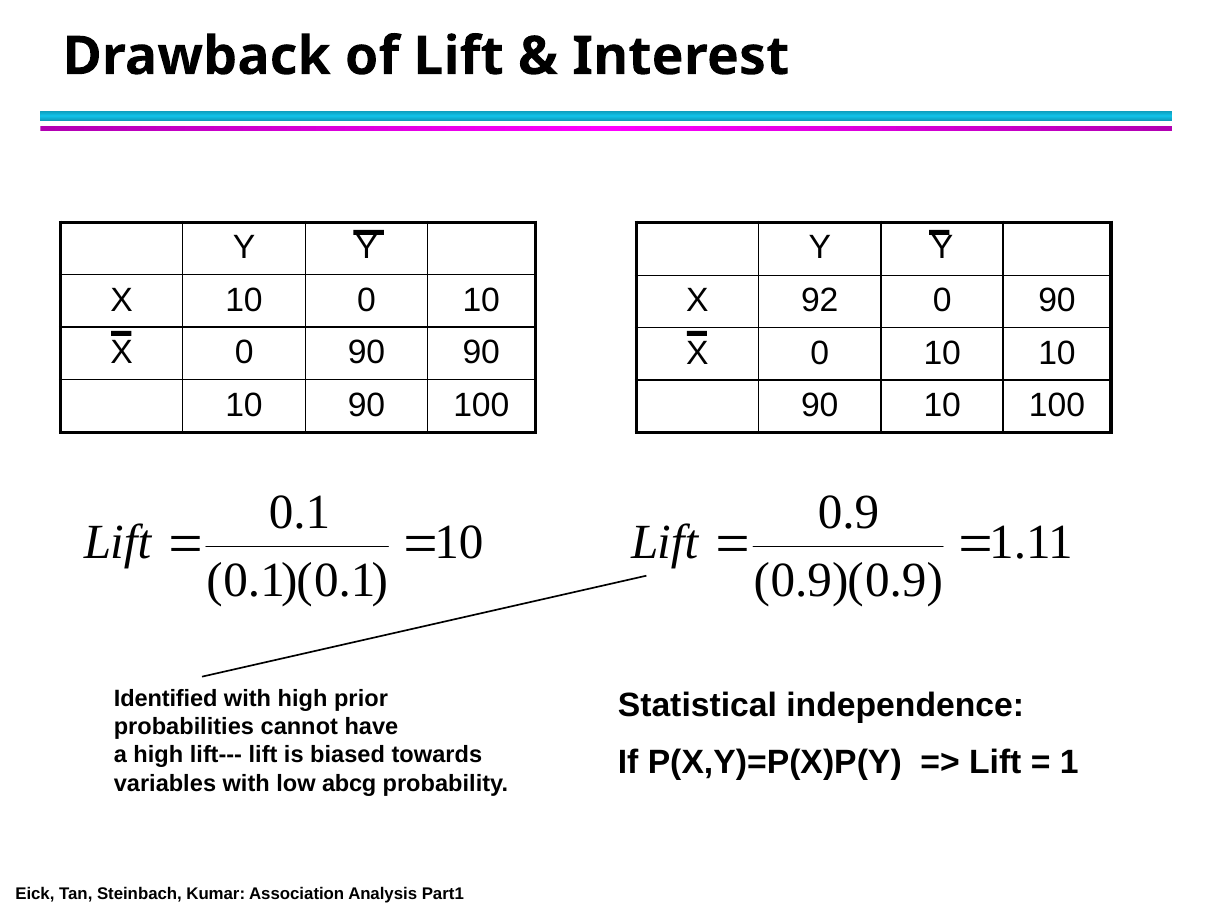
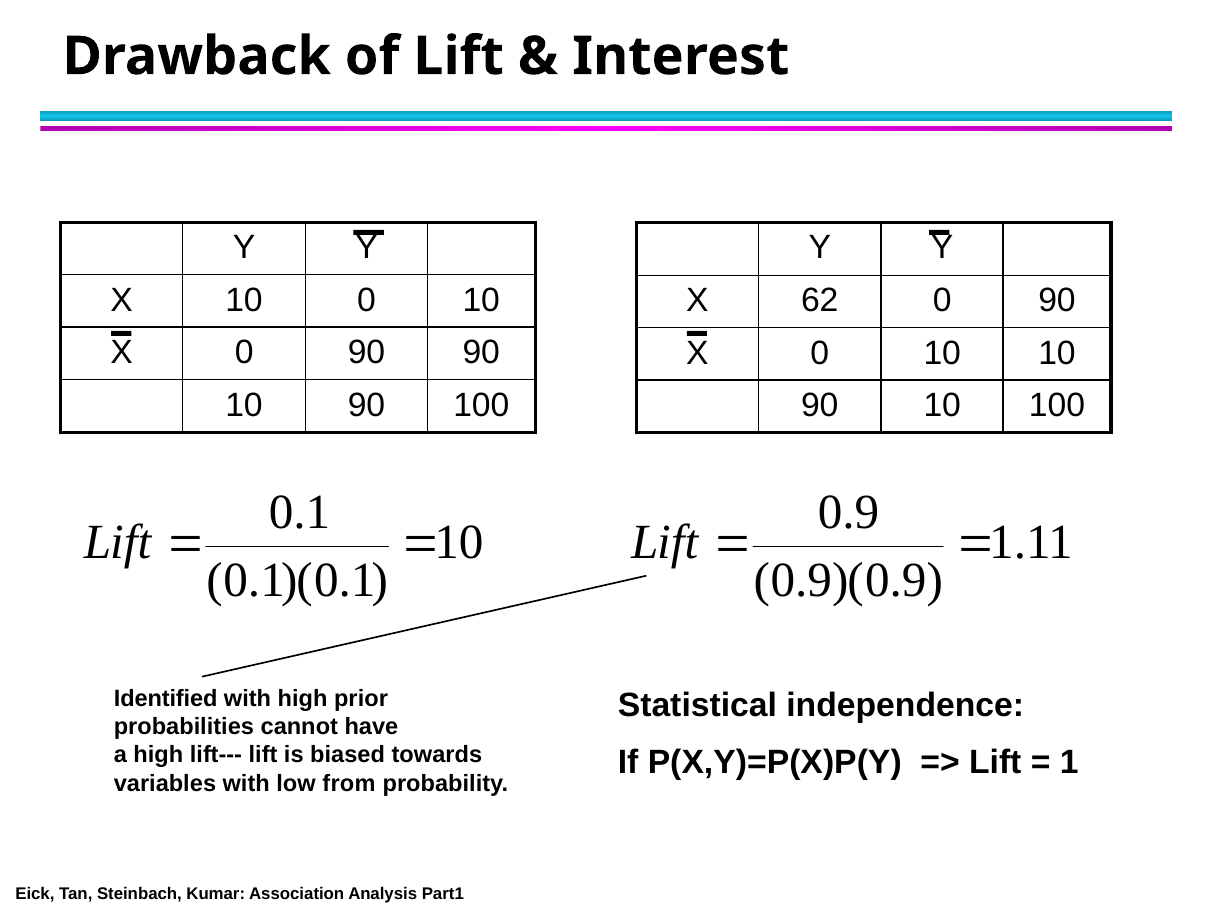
92: 92 -> 62
abcg: abcg -> from
